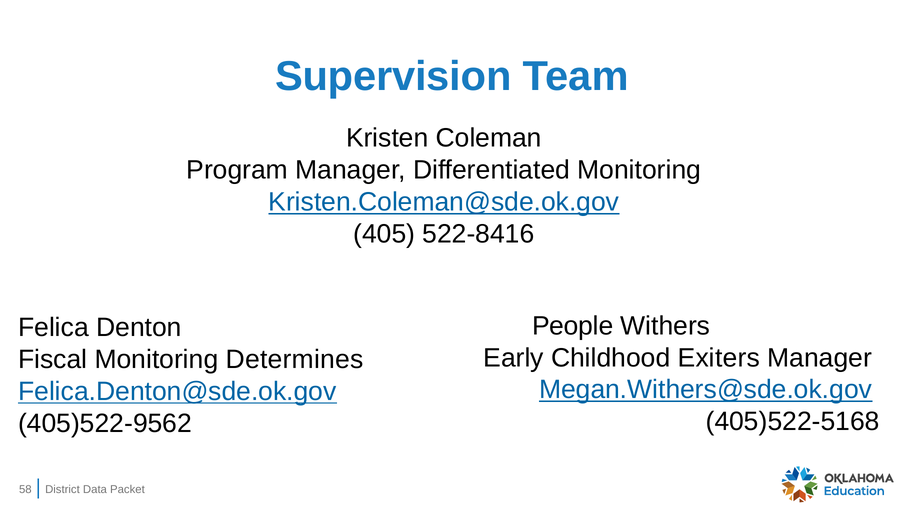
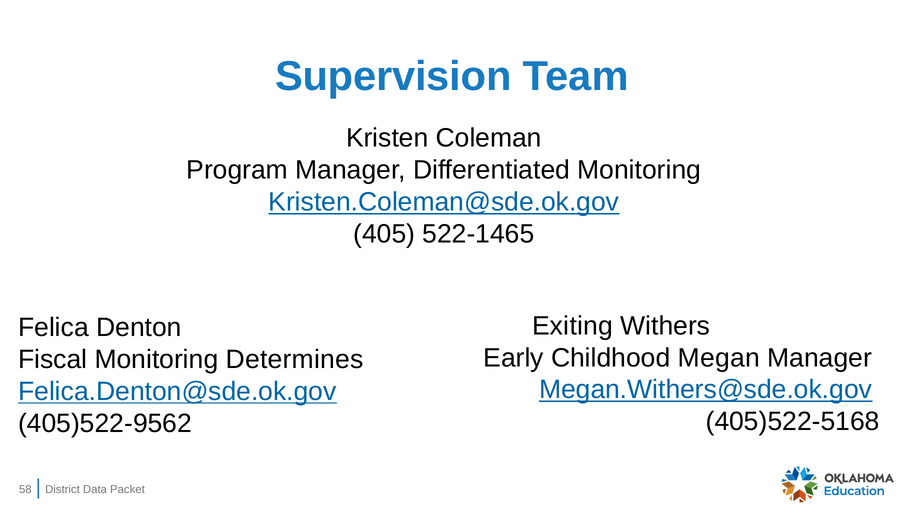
522-8416: 522-8416 -> 522-1465
People: People -> Exiting
Exiters: Exiters -> Megan
